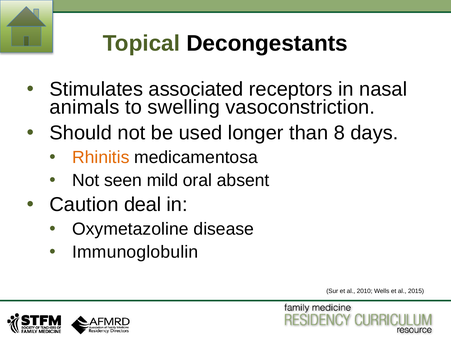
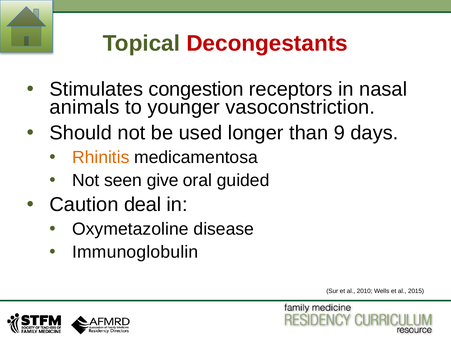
Decongestants colour: black -> red
associated: associated -> congestion
swelling: swelling -> younger
8: 8 -> 9
mild: mild -> give
absent: absent -> guided
